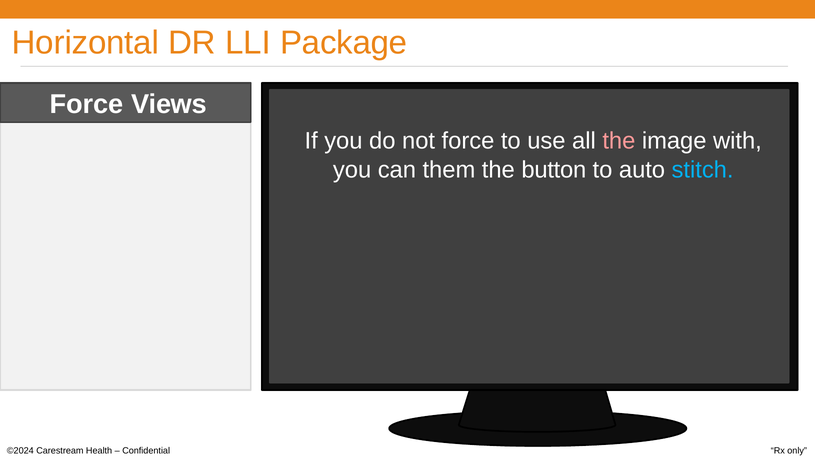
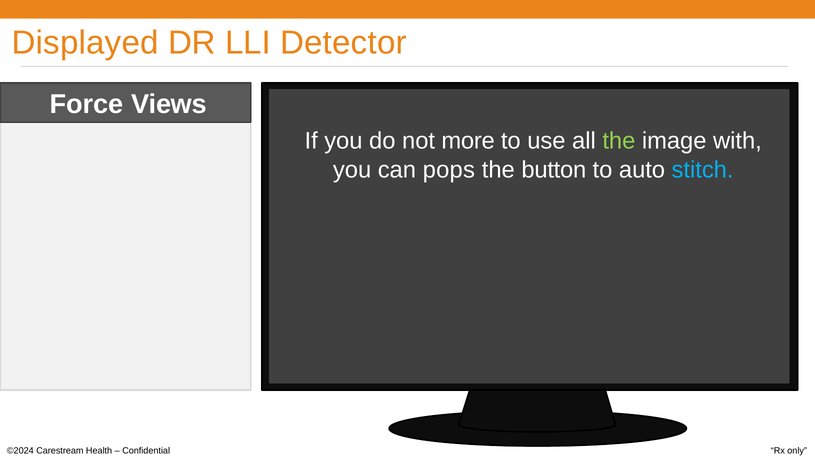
Horizontal: Horizontal -> Displayed
Package: Package -> Detector
not force: force -> more
the at (619, 141) colour: pink -> light green
them: them -> pops
